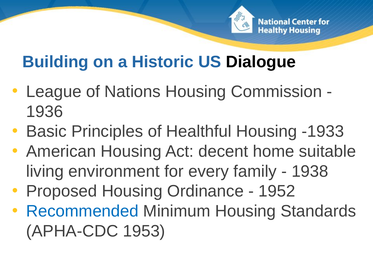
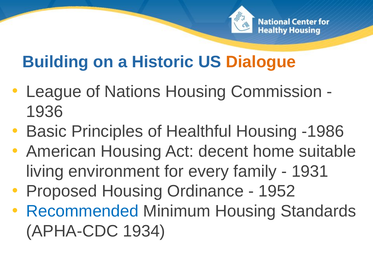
Dialogue colour: black -> orange
-1933: -1933 -> -1986
1938: 1938 -> 1931
1953: 1953 -> 1934
